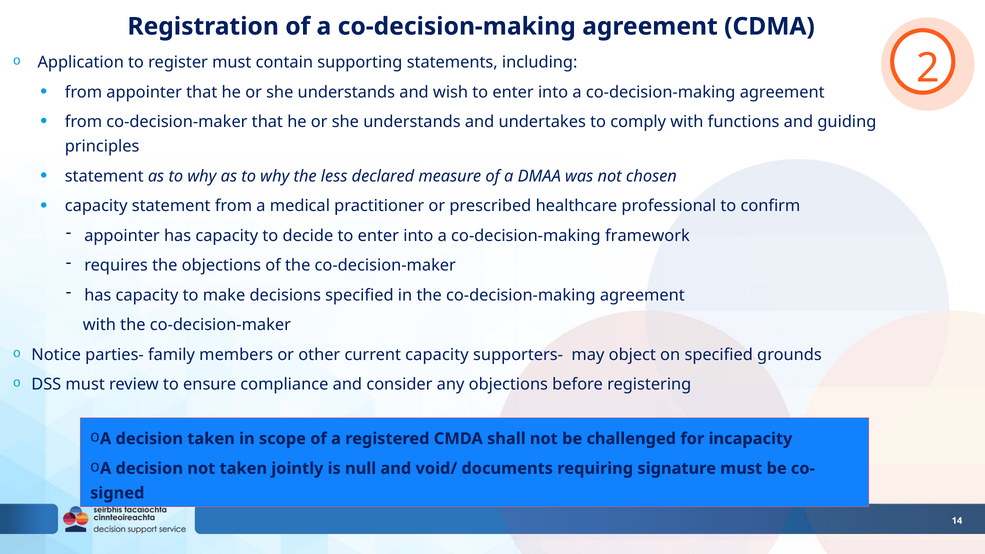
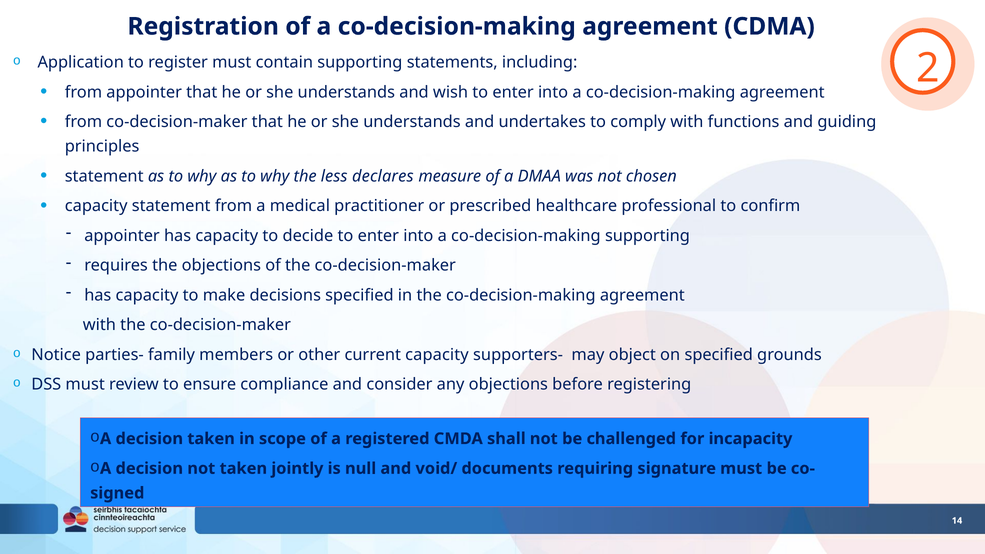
declared: declared -> declares
co-decision-making framework: framework -> supporting
